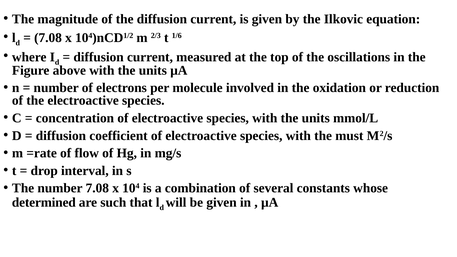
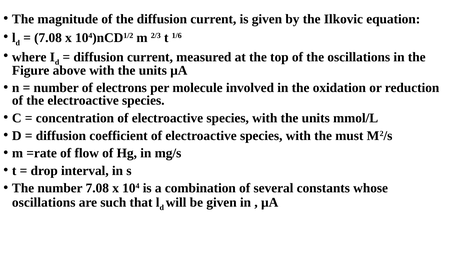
determined at (44, 202): determined -> oscillations
